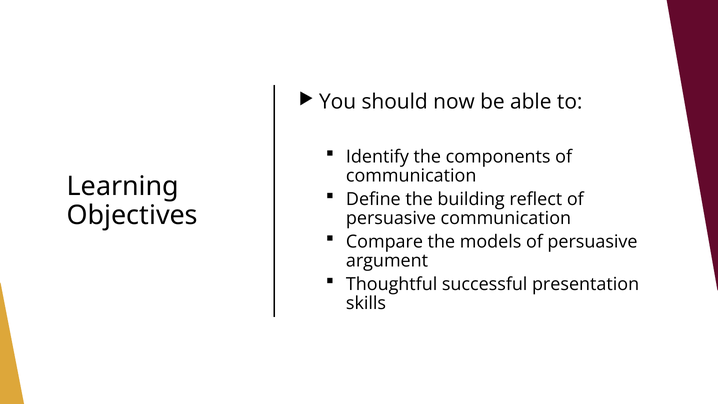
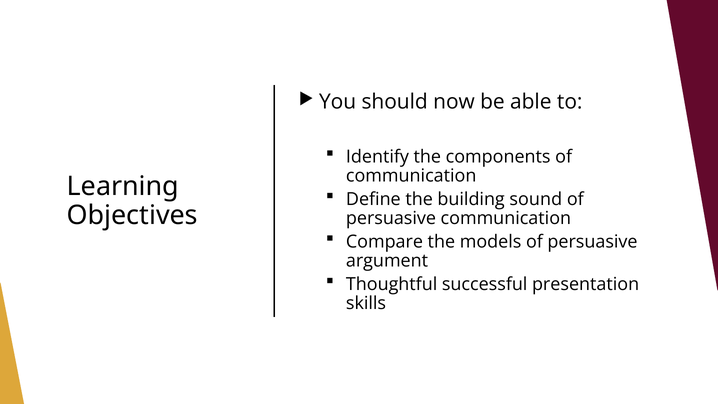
reflect: reflect -> sound
